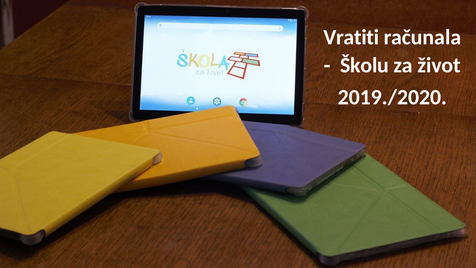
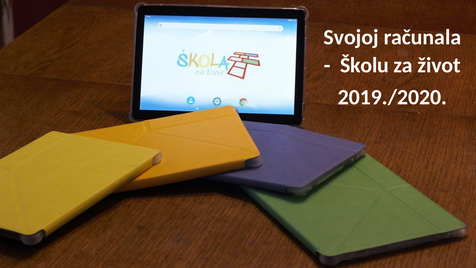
Vratiti: Vratiti -> Svojoj
